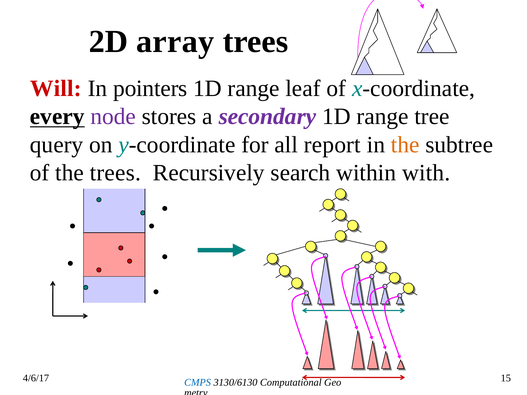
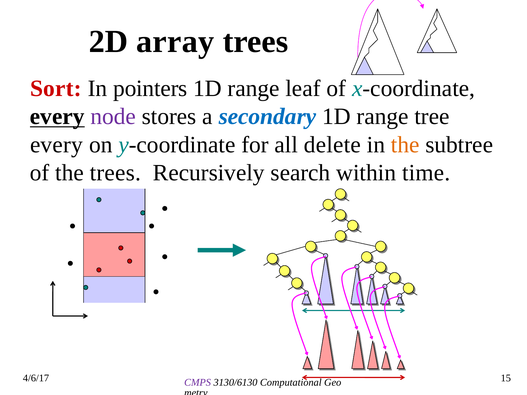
Will: Will -> Sort
secondary colour: purple -> blue
query at (57, 145): query -> every
report: report -> delete
with: with -> time
CMPS colour: blue -> purple
